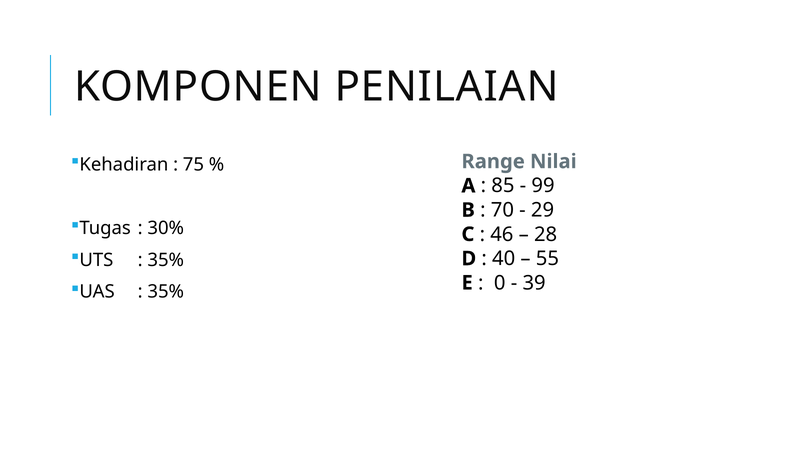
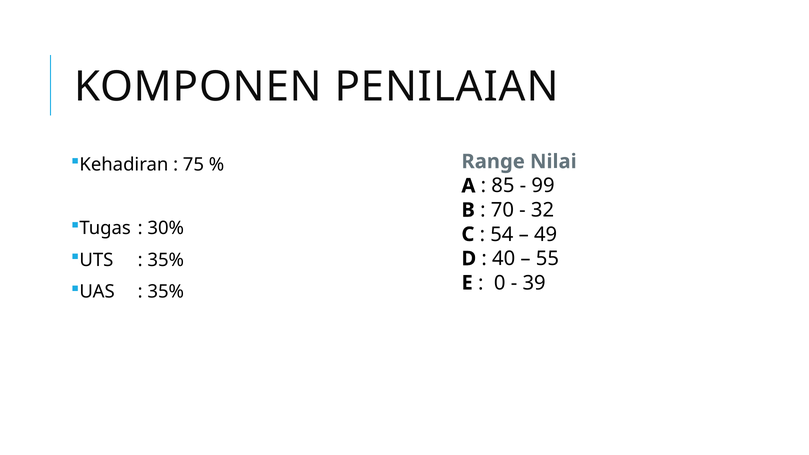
29: 29 -> 32
46: 46 -> 54
28: 28 -> 49
